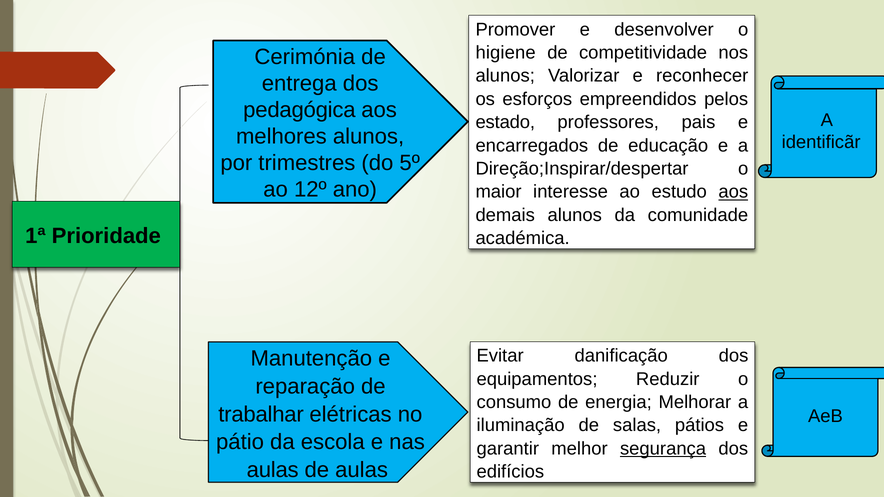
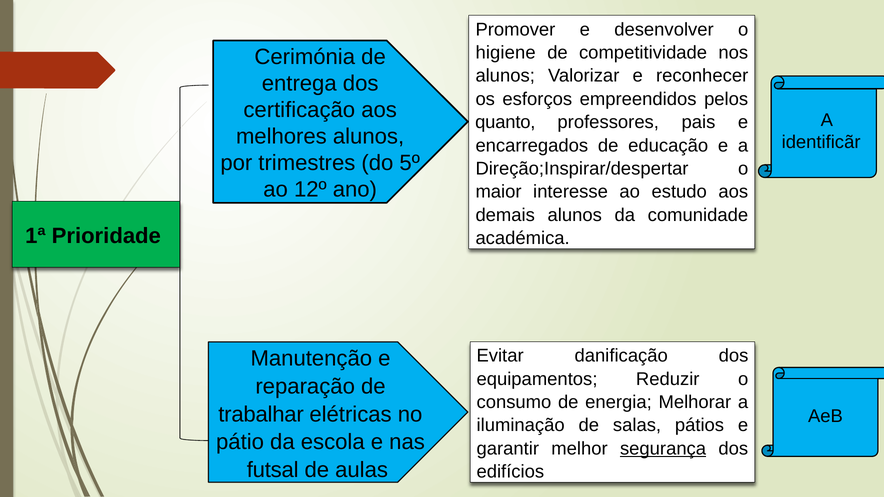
pedagógica: pedagógica -> certificação
estado: estado -> quanto
aos at (733, 192) underline: present -> none
aulas at (273, 470): aulas -> futsal
